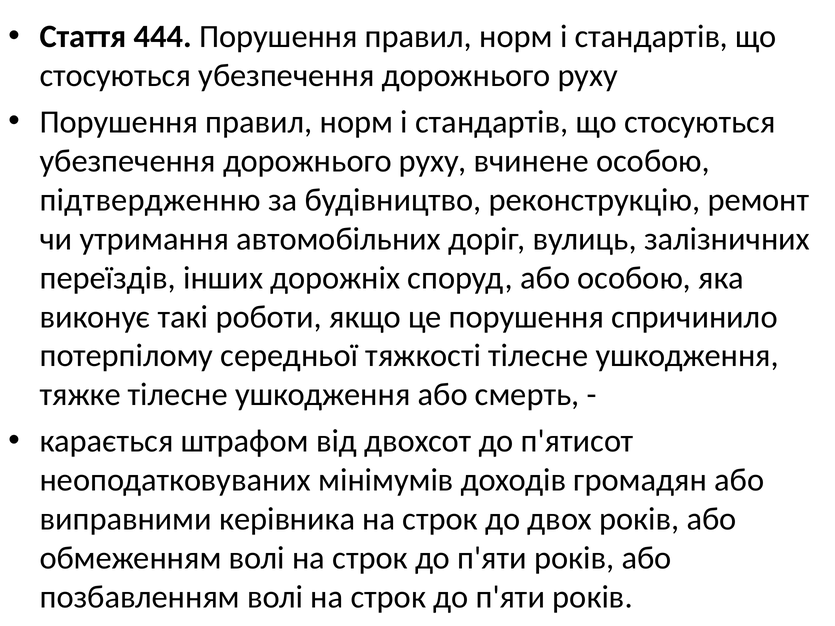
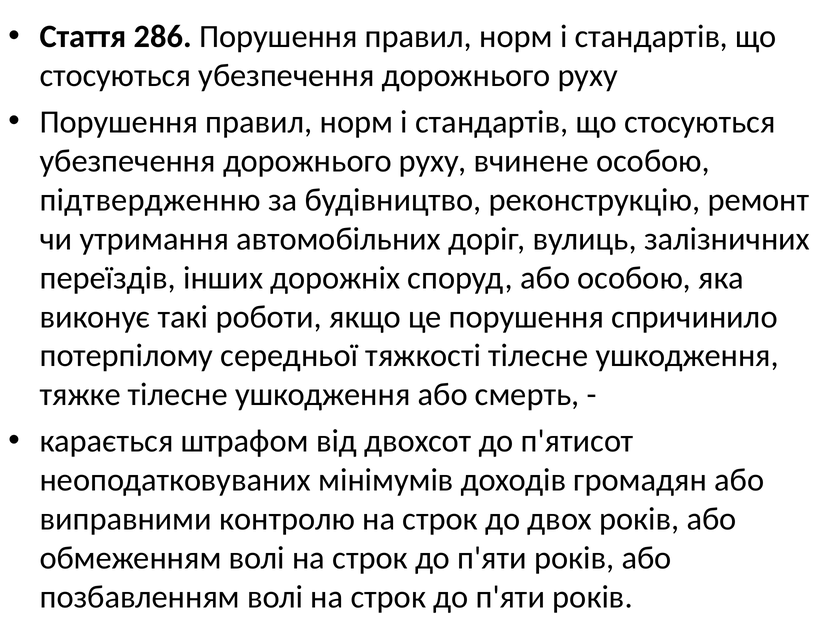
444: 444 -> 286
керівника: керівника -> контролю
